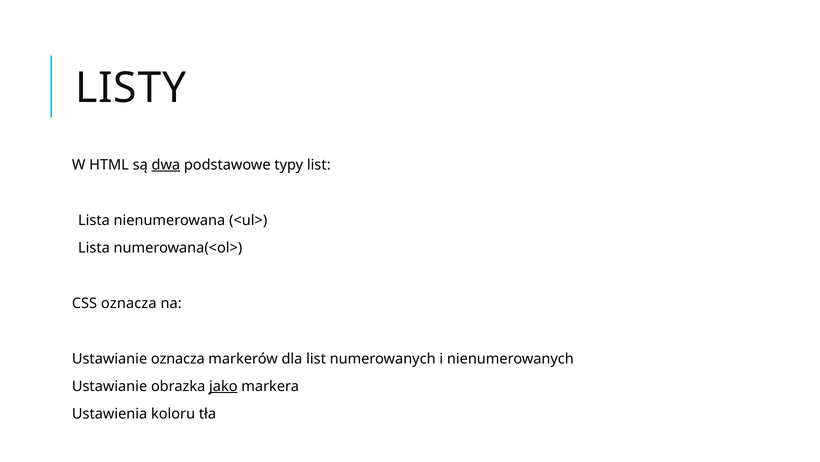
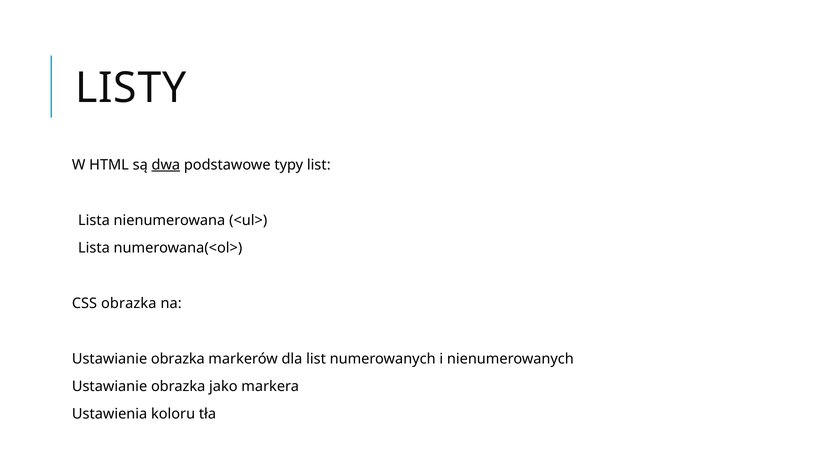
CSS oznacza: oznacza -> obrazka
oznacza at (178, 358): oznacza -> obrazka
jako underline: present -> none
